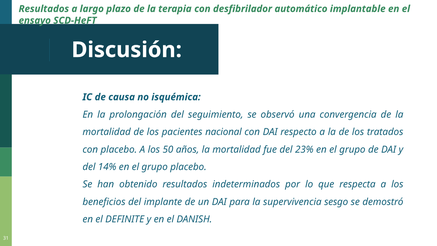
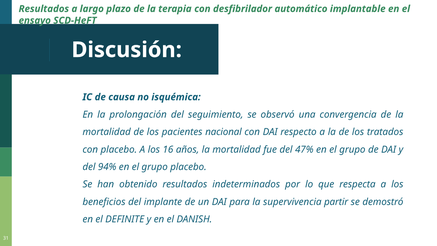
50: 50 -> 16
23%: 23% -> 47%
14%: 14% -> 94%
sesgo: sesgo -> partir
